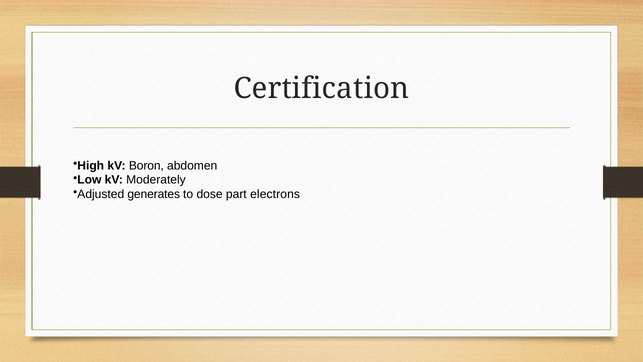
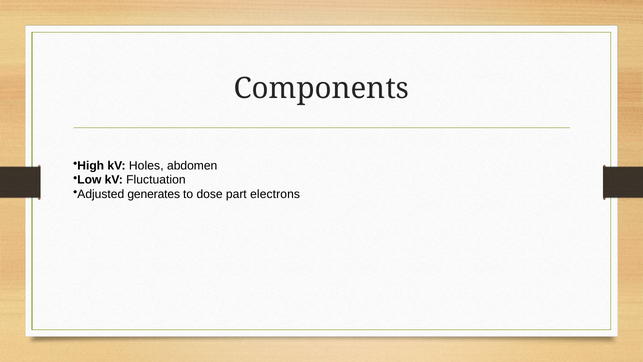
Certification: Certification -> Components
Boron: Boron -> Holes
Moderately: Moderately -> Fluctuation
